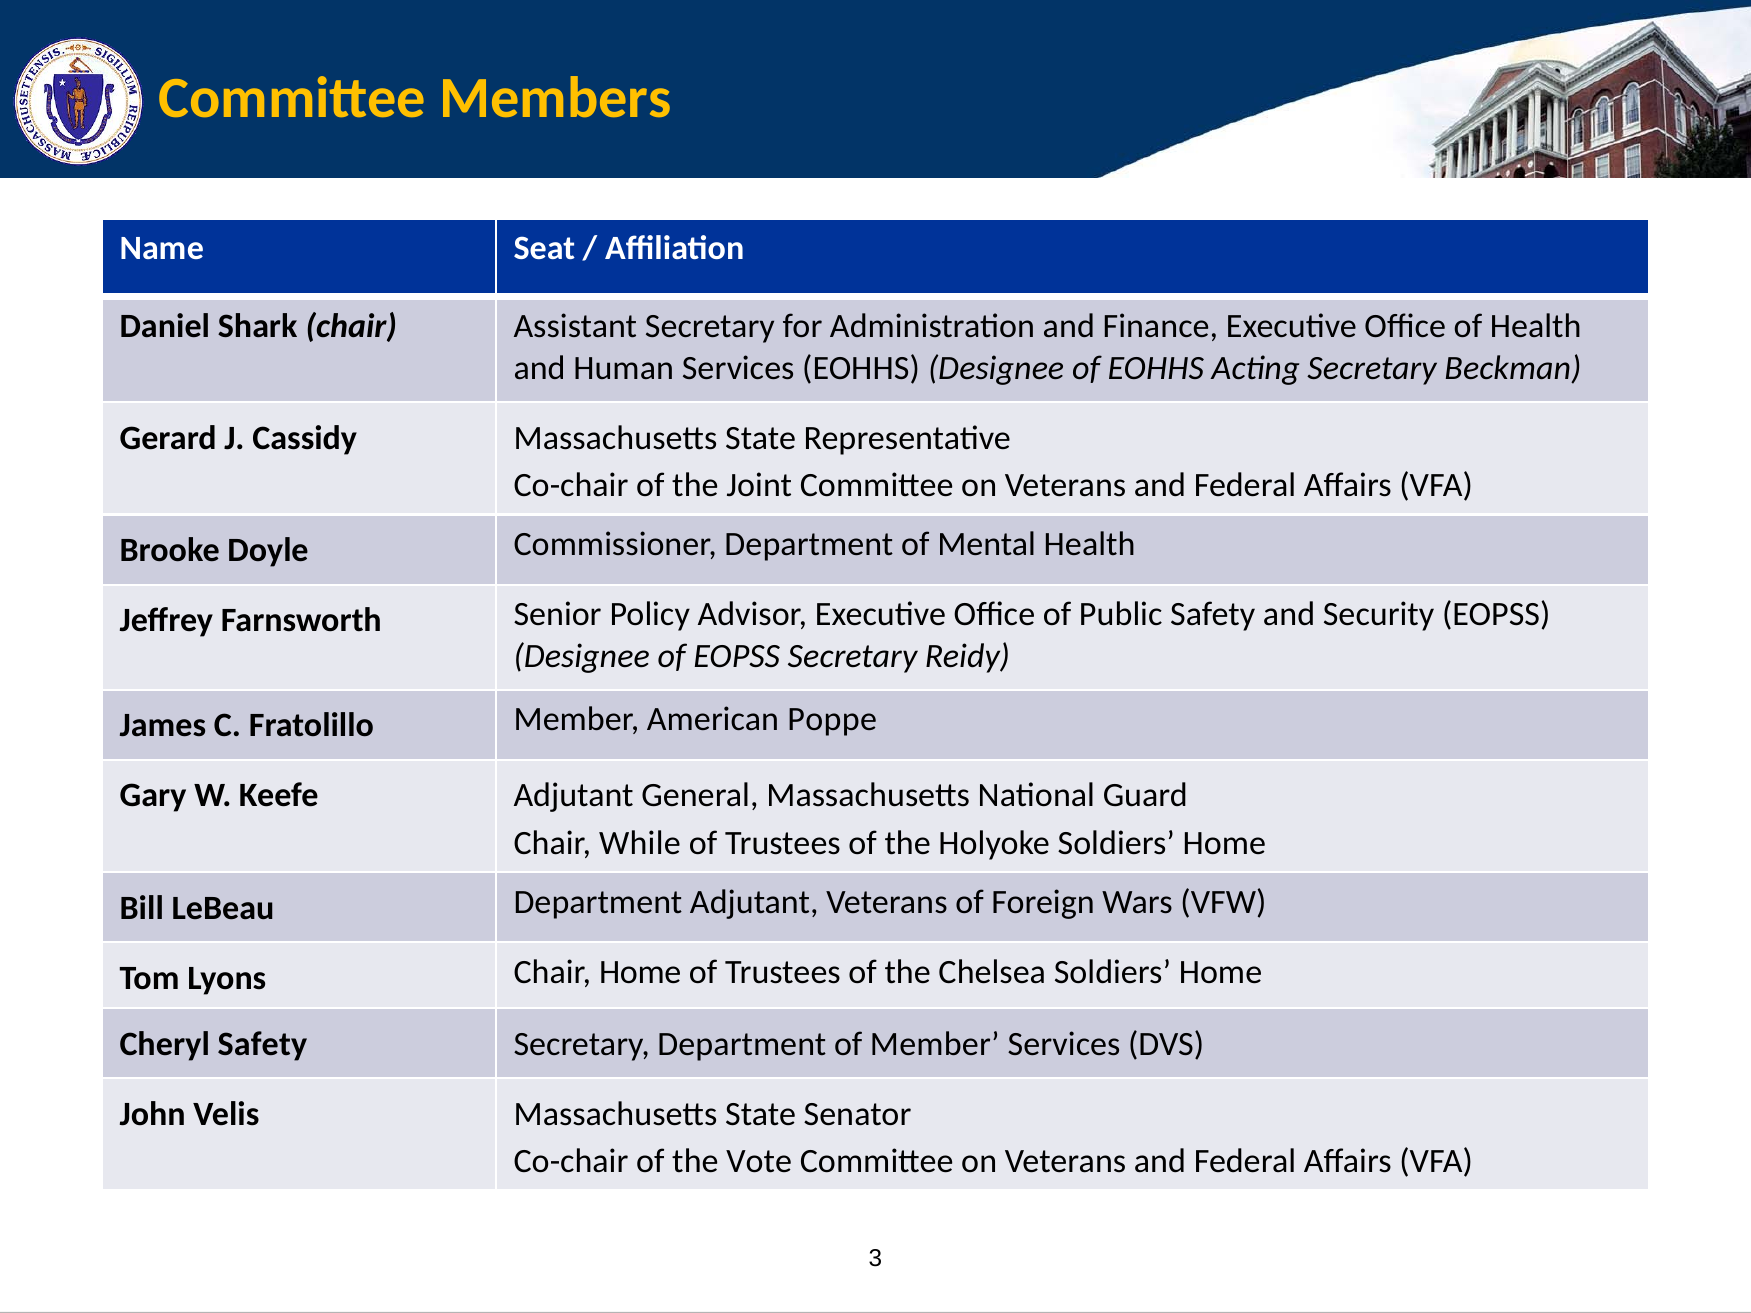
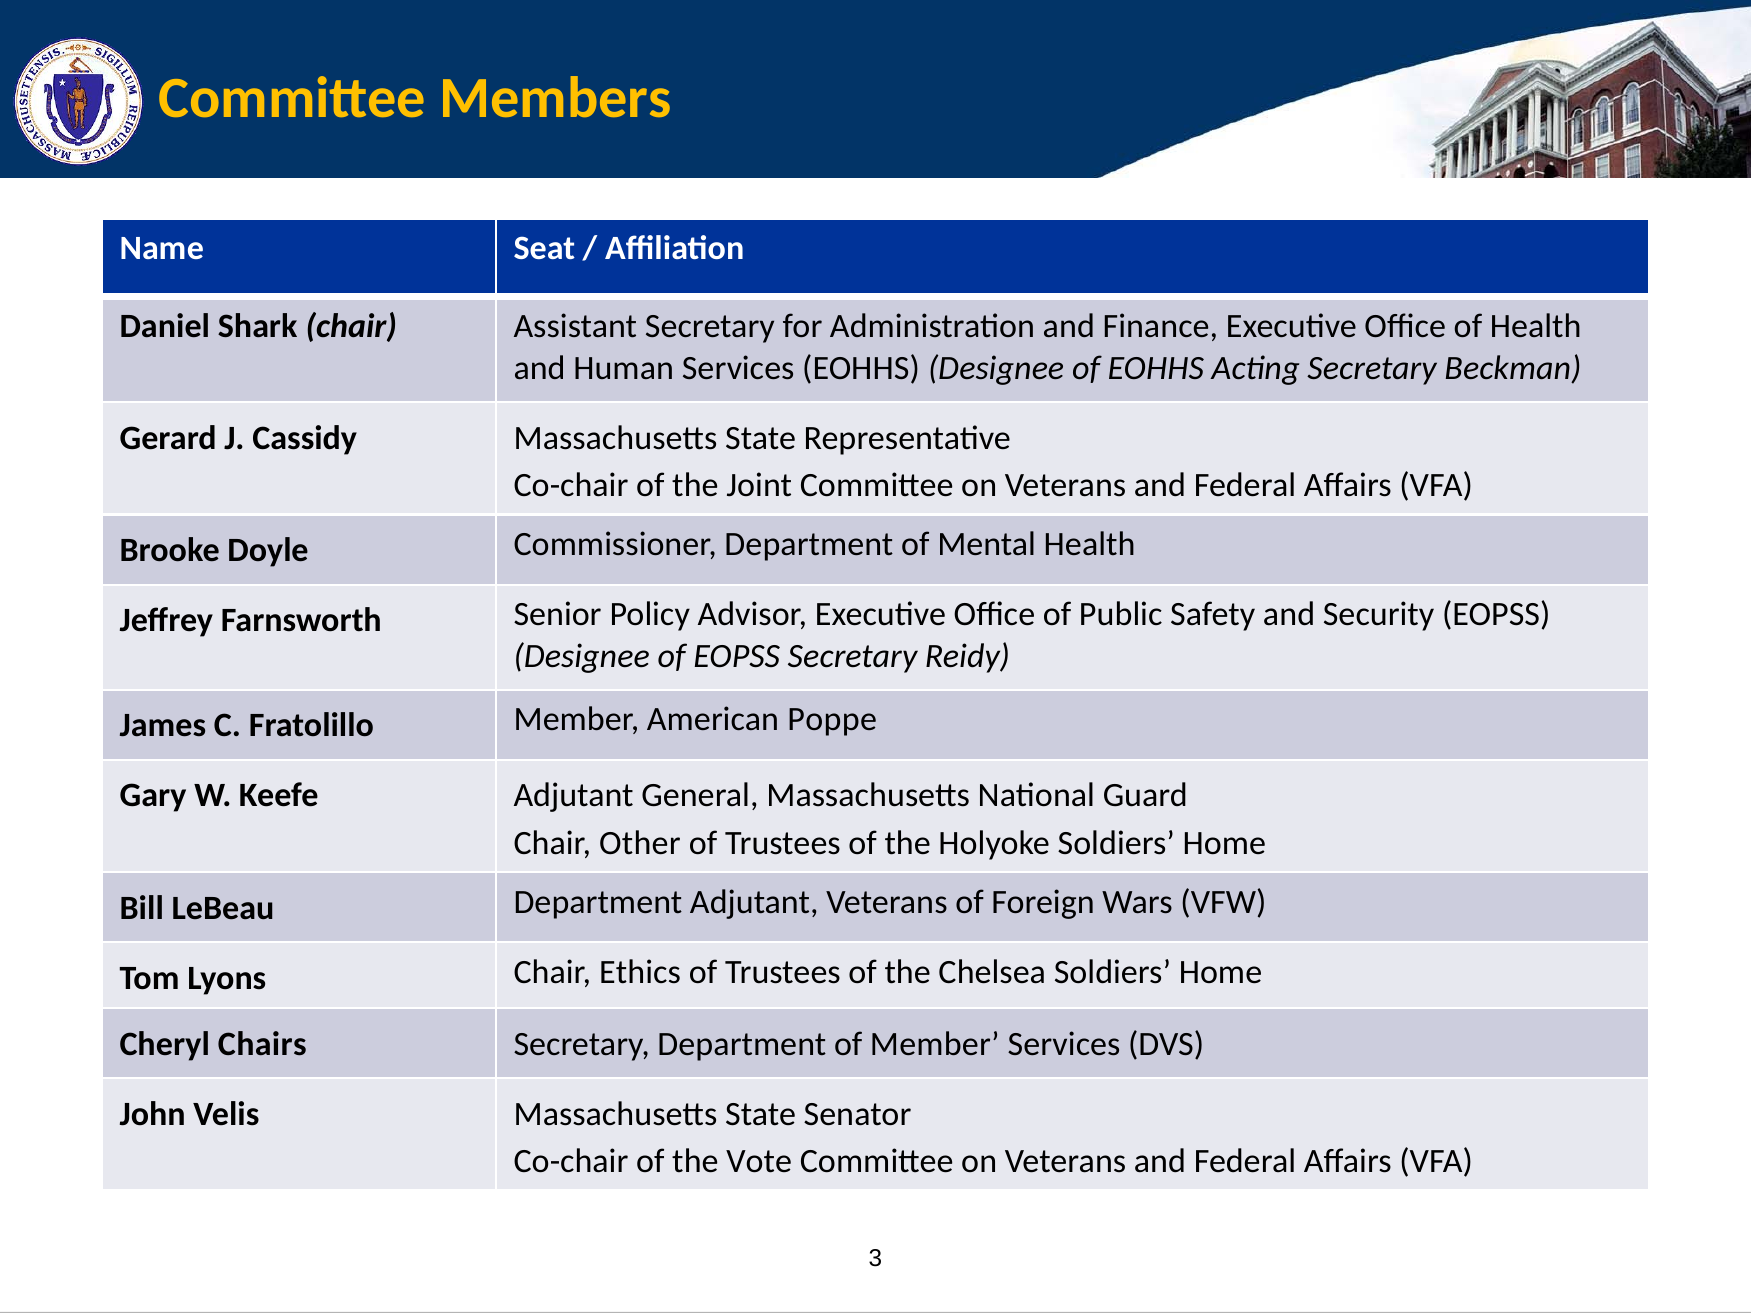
While: While -> Other
Chair Home: Home -> Ethics
Cheryl Safety: Safety -> Chairs
